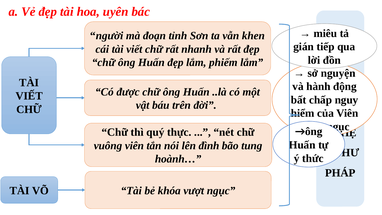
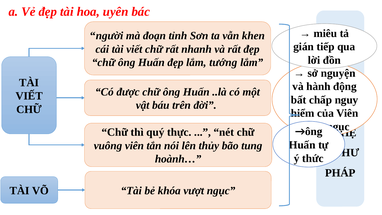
phiếm: phiếm -> tướng
đình: đình -> thủy
